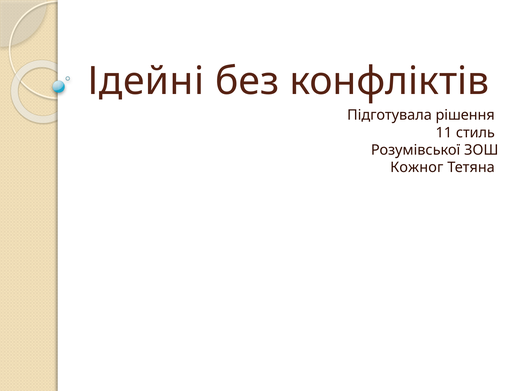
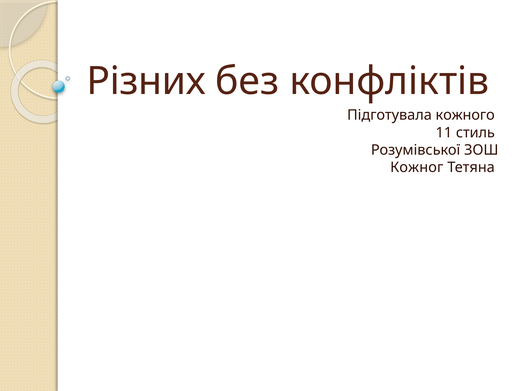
Ідейні: Ідейні -> Різних
рішення: рішення -> кожного
